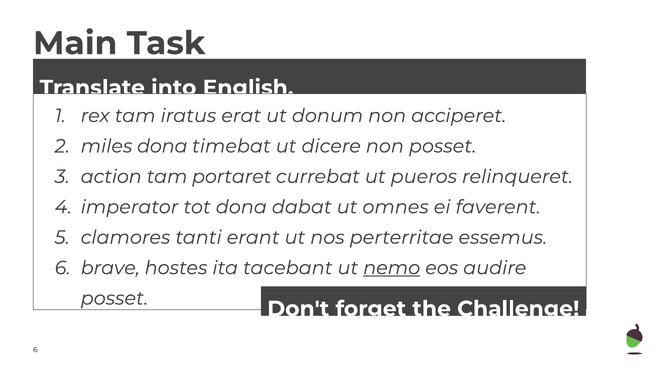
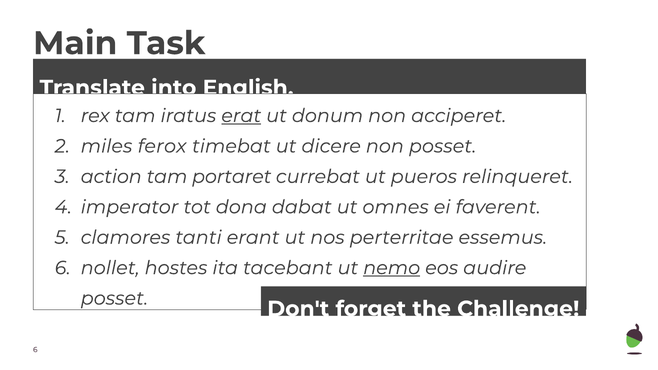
erat underline: none -> present
miles dona: dona -> ferox
brave: brave -> nollet
